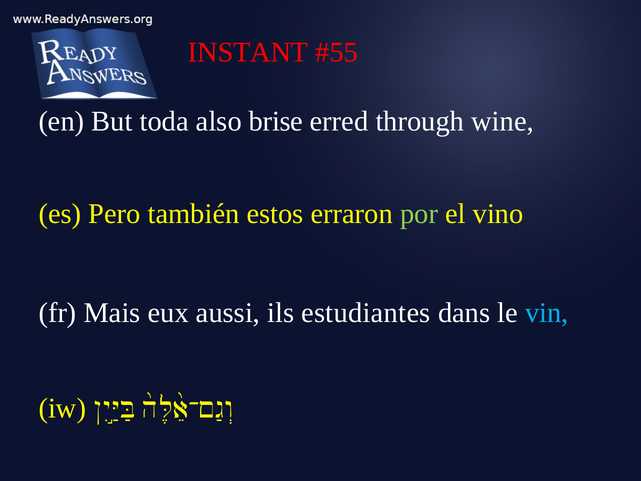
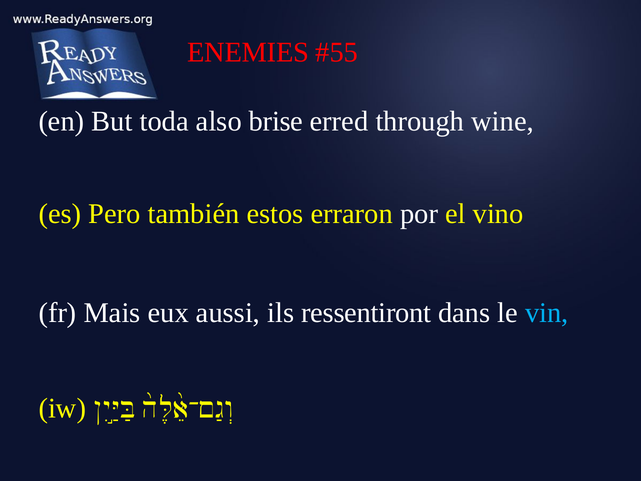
INSTANT: INSTANT -> ENEMIES
por colour: light green -> white
estudiantes: estudiantes -> ressentiront
